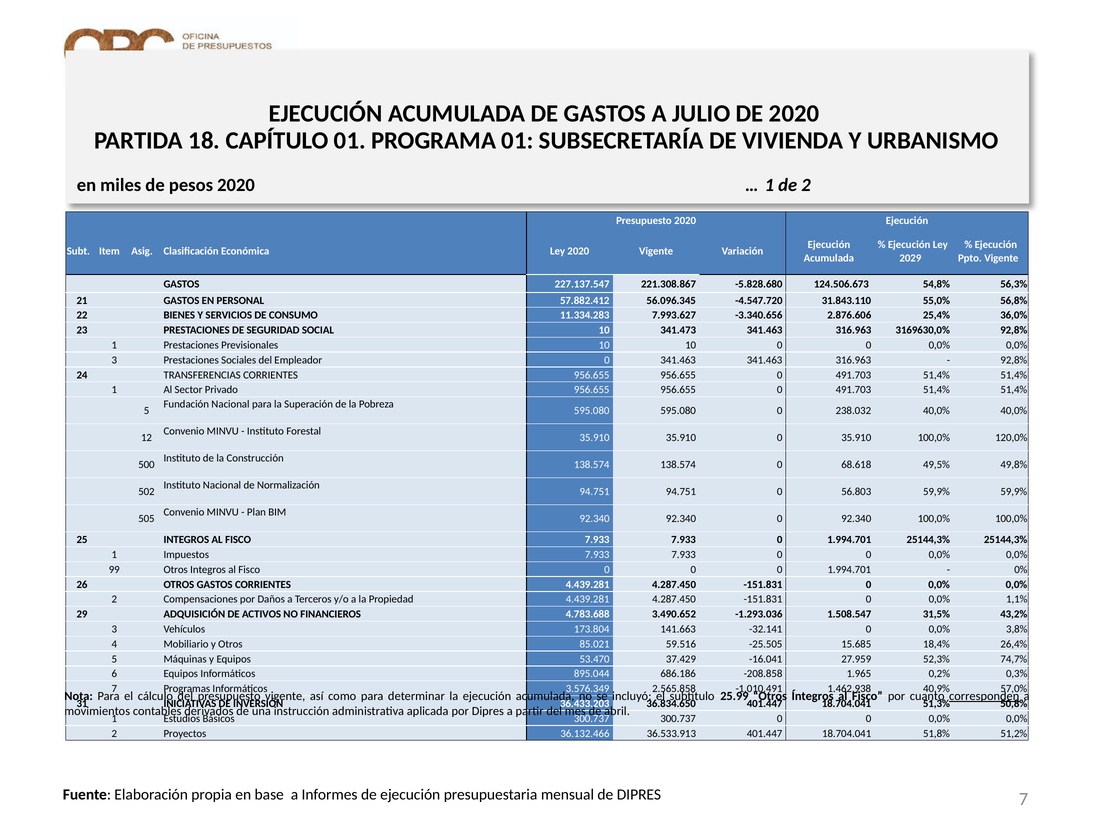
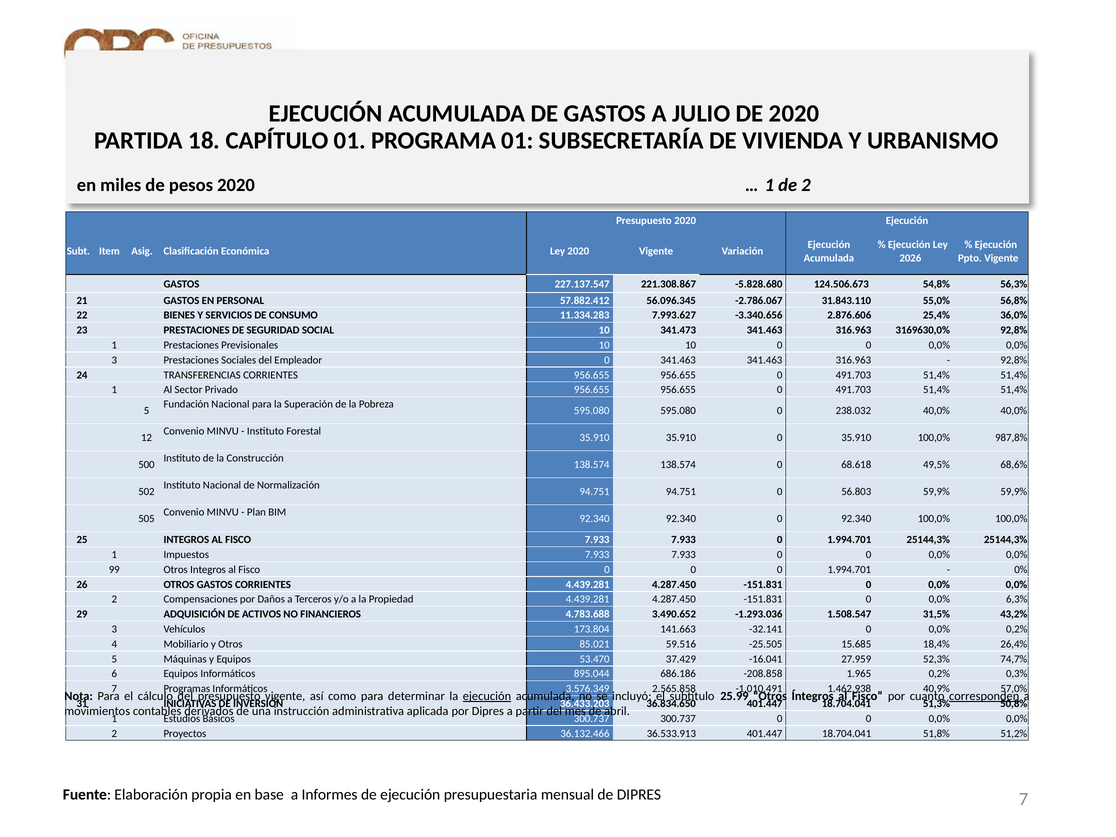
2029: 2029 -> 2026
-4.547.720: -4.547.720 -> -2.786.067
120,0%: 120,0% -> 987,8%
49,8%: 49,8% -> 68,6%
1,1%: 1,1% -> 6,3%
0,0% 3,8%: 3,8% -> 0,2%
ejecución at (487, 696) underline: none -> present
